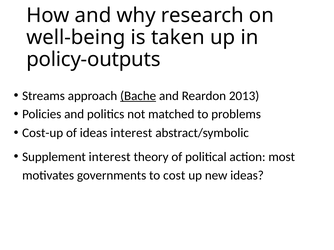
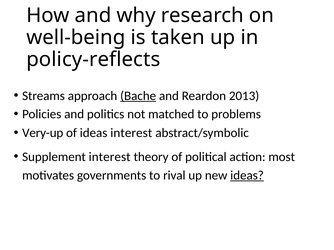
policy-outputs: policy-outputs -> policy-reflects
Cost-up: Cost-up -> Very-up
cost: cost -> rival
ideas at (247, 176) underline: none -> present
